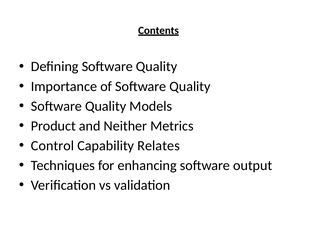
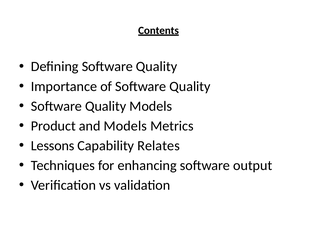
and Neither: Neither -> Models
Control: Control -> Lessons
